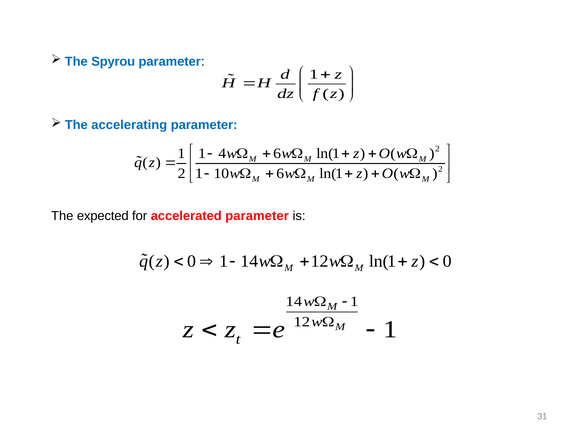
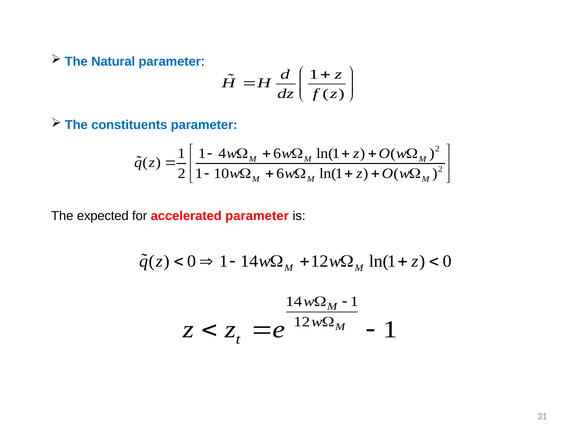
Spyrou: Spyrou -> Natural
accelerating: accelerating -> constituents
